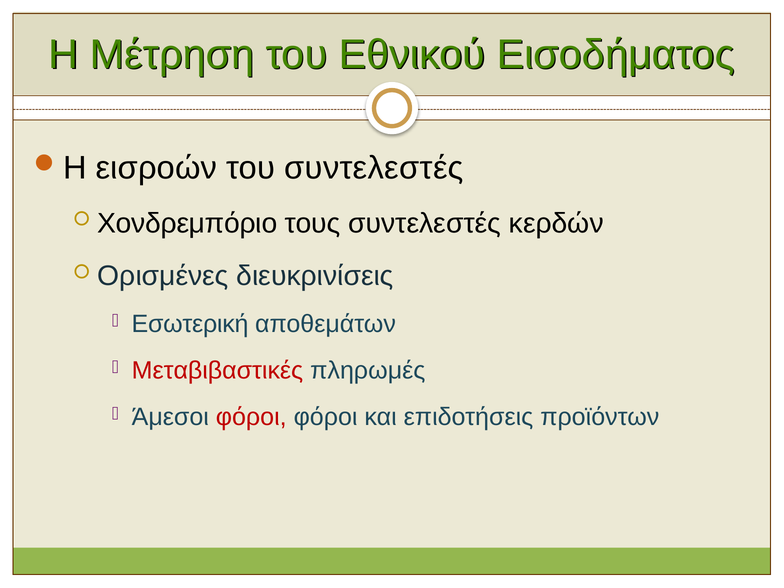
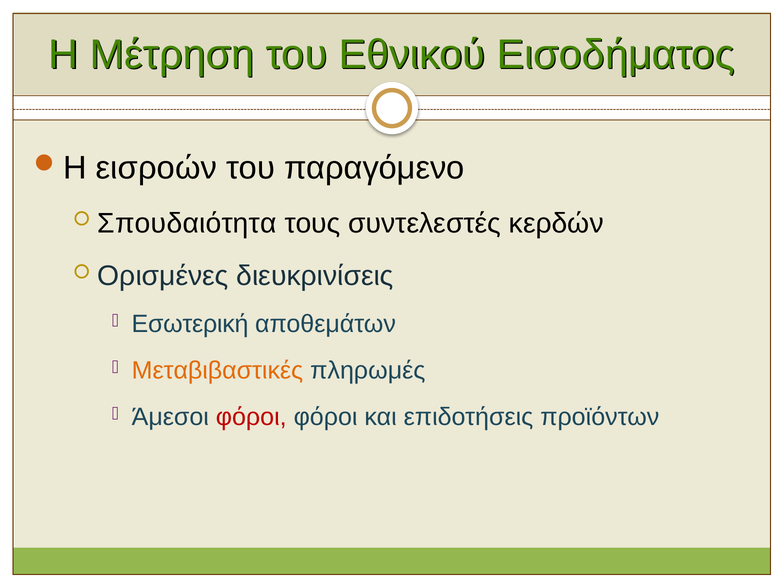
του συντελεστές: συντελεστές -> παραγόμενο
Χονδρεμπόριο: Χονδρεμπόριο -> Σπουδαιότητα
Μεταβιβαστικές colour: red -> orange
